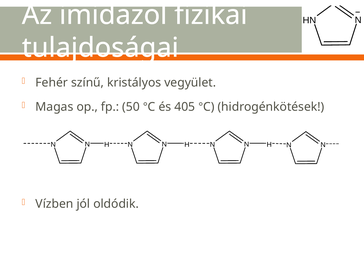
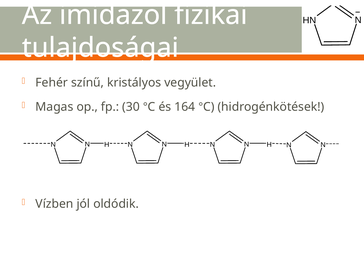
50: 50 -> 30
405: 405 -> 164
